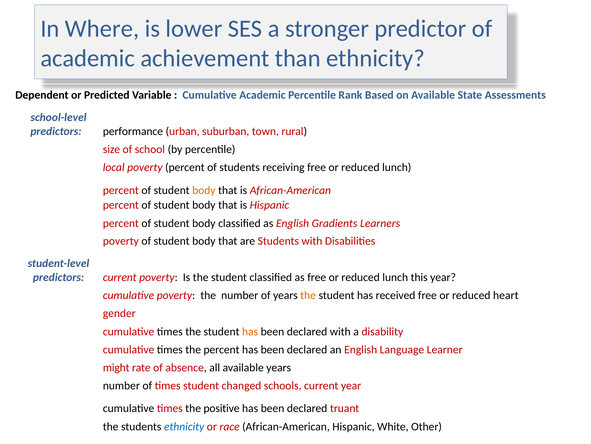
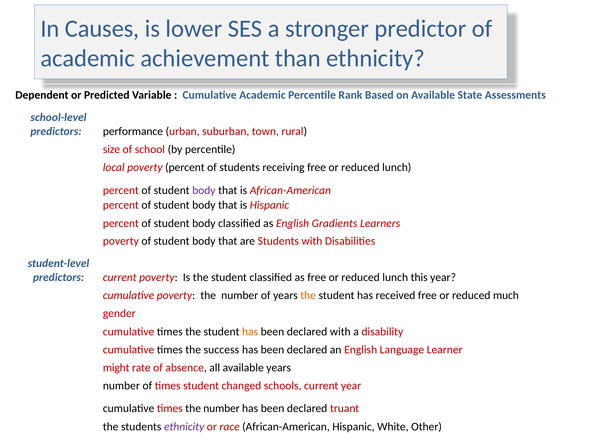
Where: Where -> Causes
body at (204, 190) colour: orange -> purple
heart: heart -> much
the percent: percent -> success
times the positive: positive -> number
ethnicity at (184, 426) colour: blue -> purple
